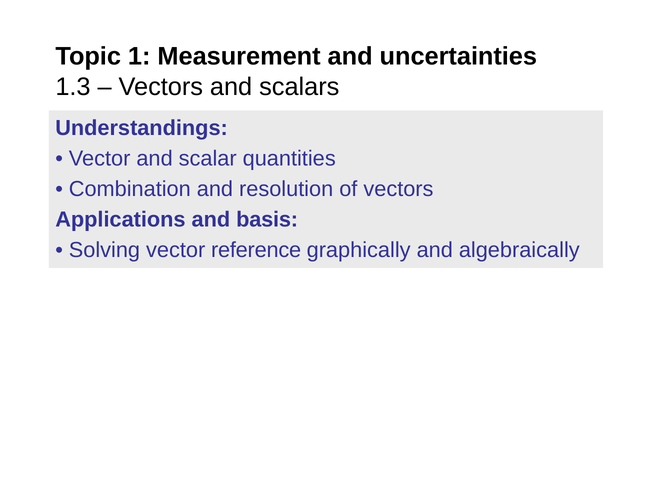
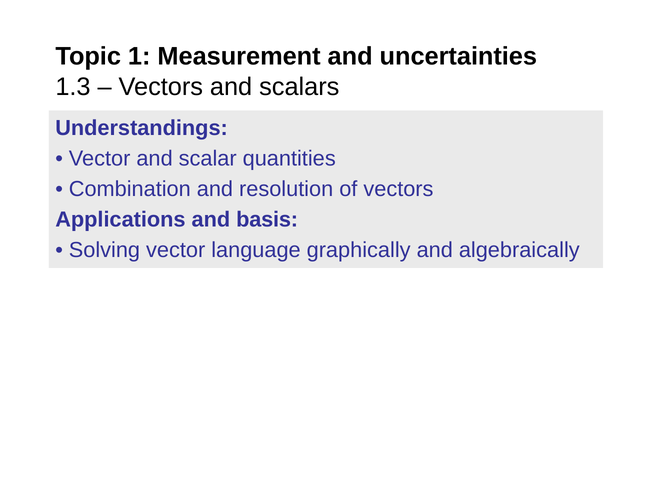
reference: reference -> language
